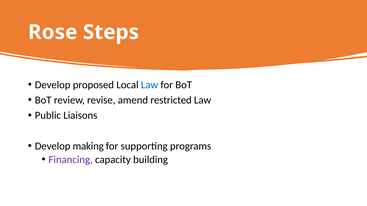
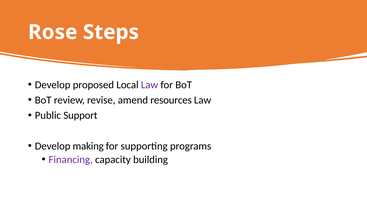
Law at (150, 85) colour: blue -> purple
restricted: restricted -> resources
Liaisons: Liaisons -> Support
